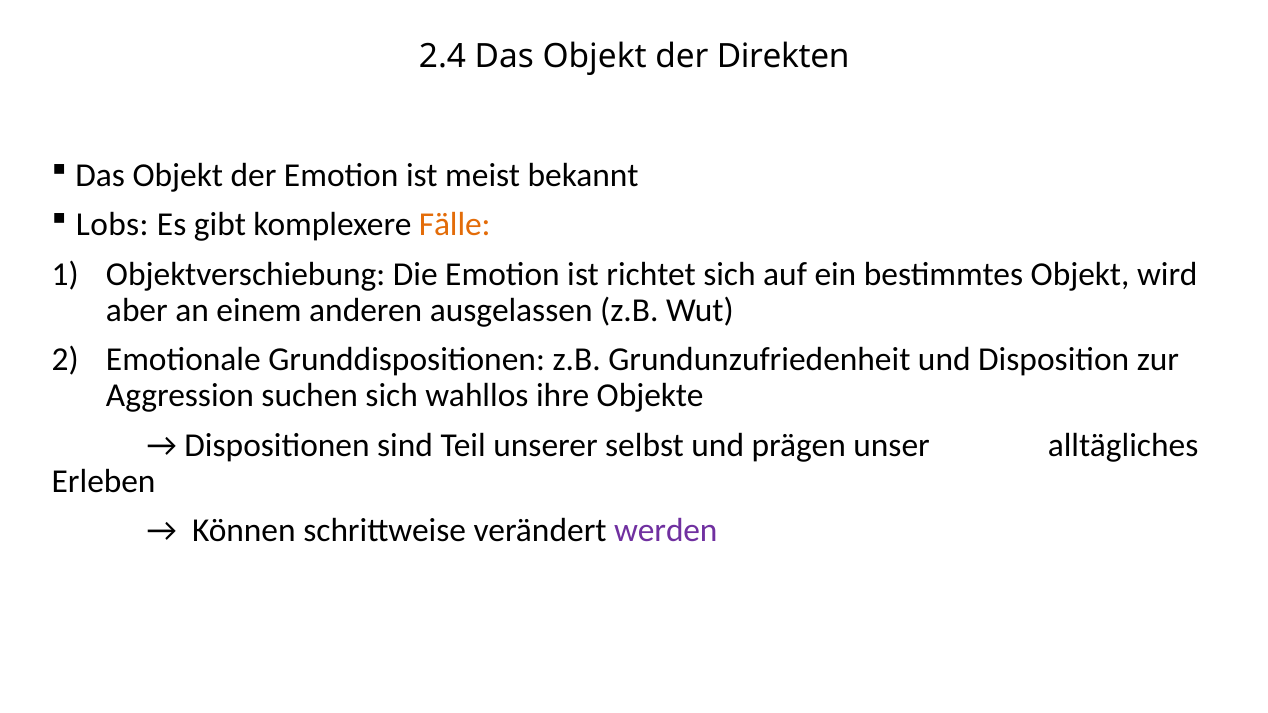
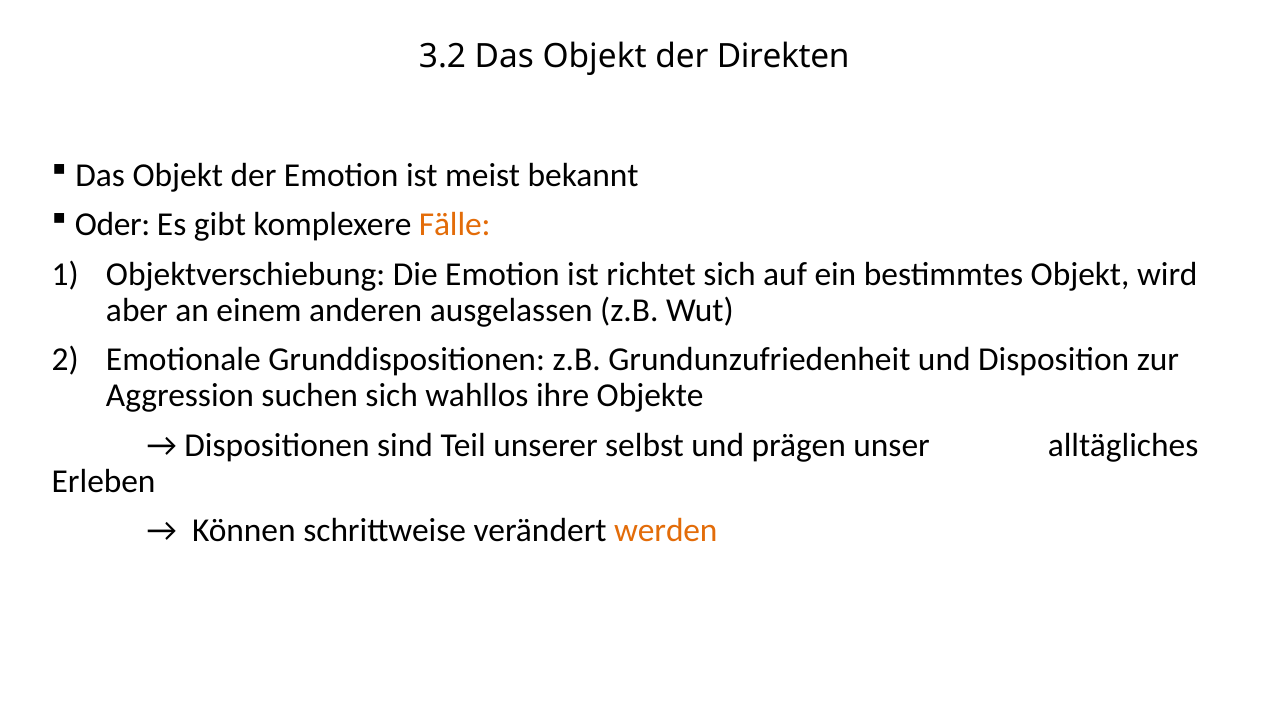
2.4: 2.4 -> 3.2
Lobs: Lobs -> Oder
werden colour: purple -> orange
